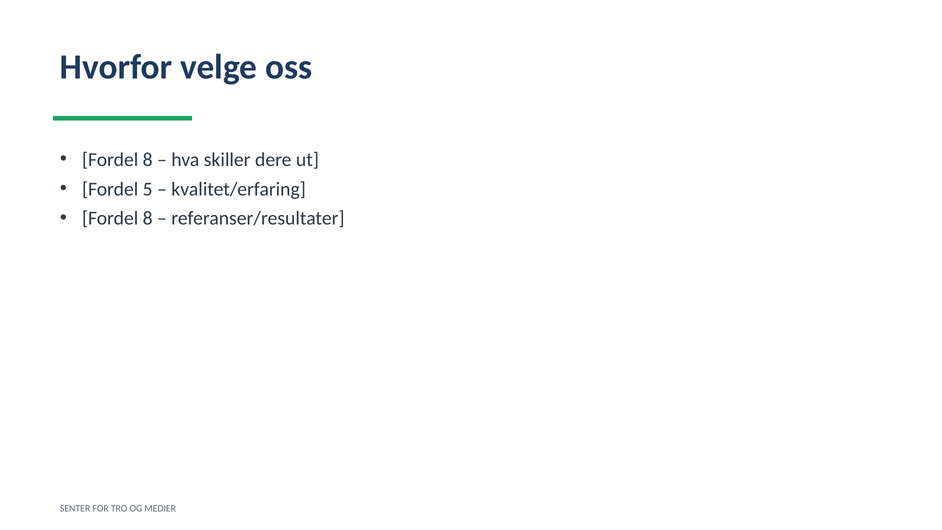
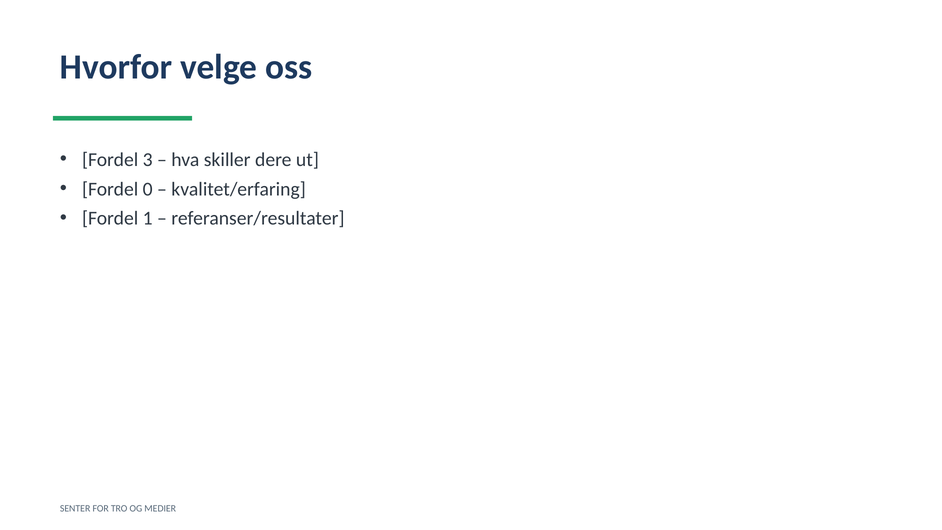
8 at (148, 160): 8 -> 3
5: 5 -> 0
8 at (148, 218): 8 -> 1
